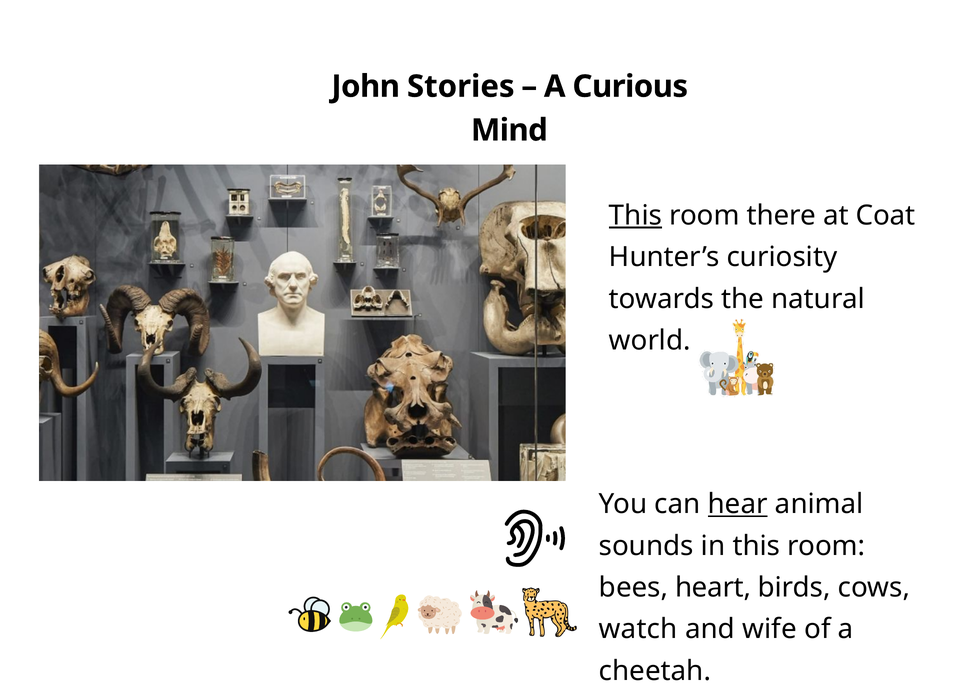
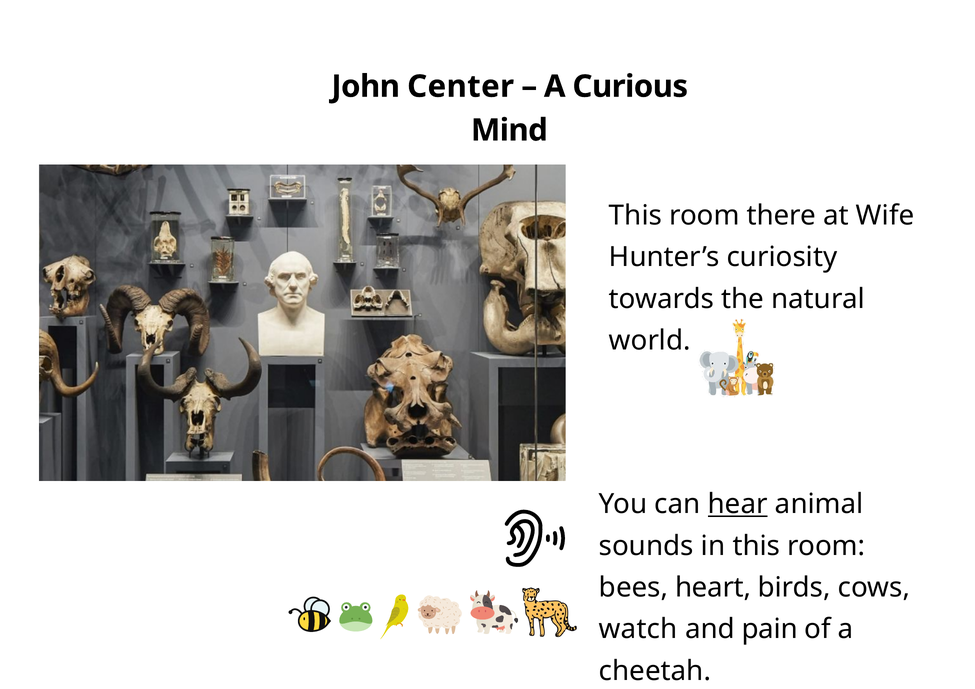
Stories: Stories -> Center
This at (635, 216) underline: present -> none
Coat: Coat -> Wife
wife: wife -> pain
